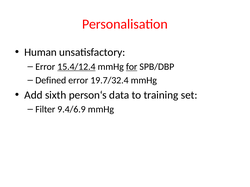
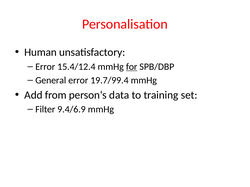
15.4/12.4 underline: present -> none
Defined: Defined -> General
19.7/32.4: 19.7/32.4 -> 19.7/99.4
sixth: sixth -> from
